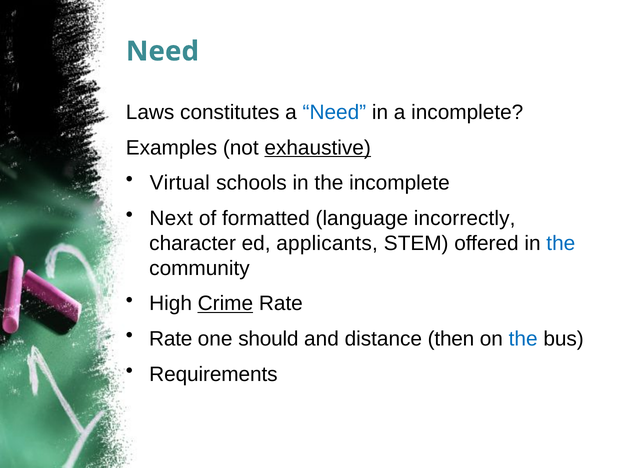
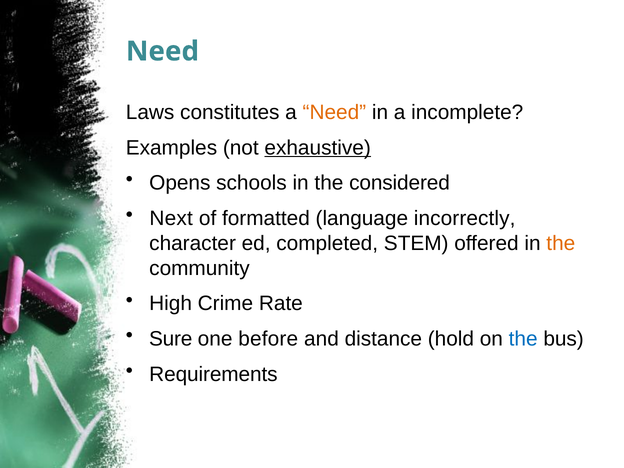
Need at (334, 112) colour: blue -> orange
Virtual: Virtual -> Opens
the incomplete: incomplete -> considered
applicants: applicants -> completed
the at (561, 243) colour: blue -> orange
Crime underline: present -> none
Rate at (171, 339): Rate -> Sure
should: should -> before
then: then -> hold
